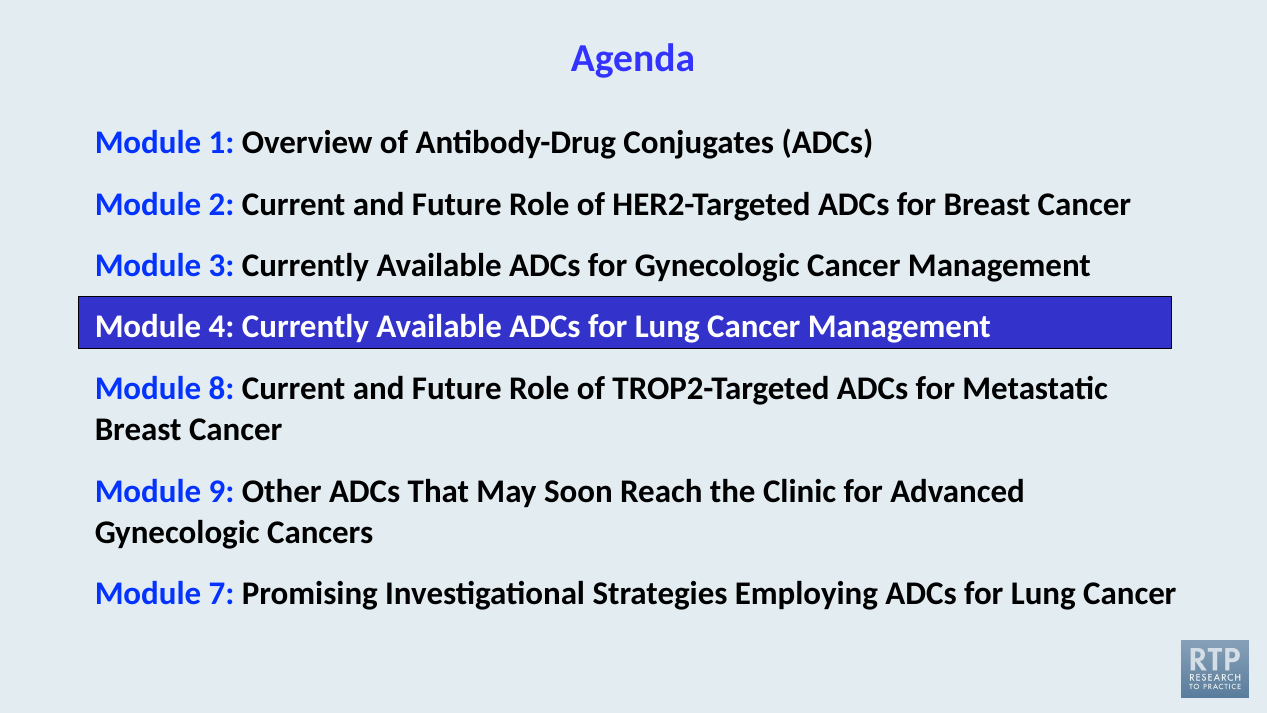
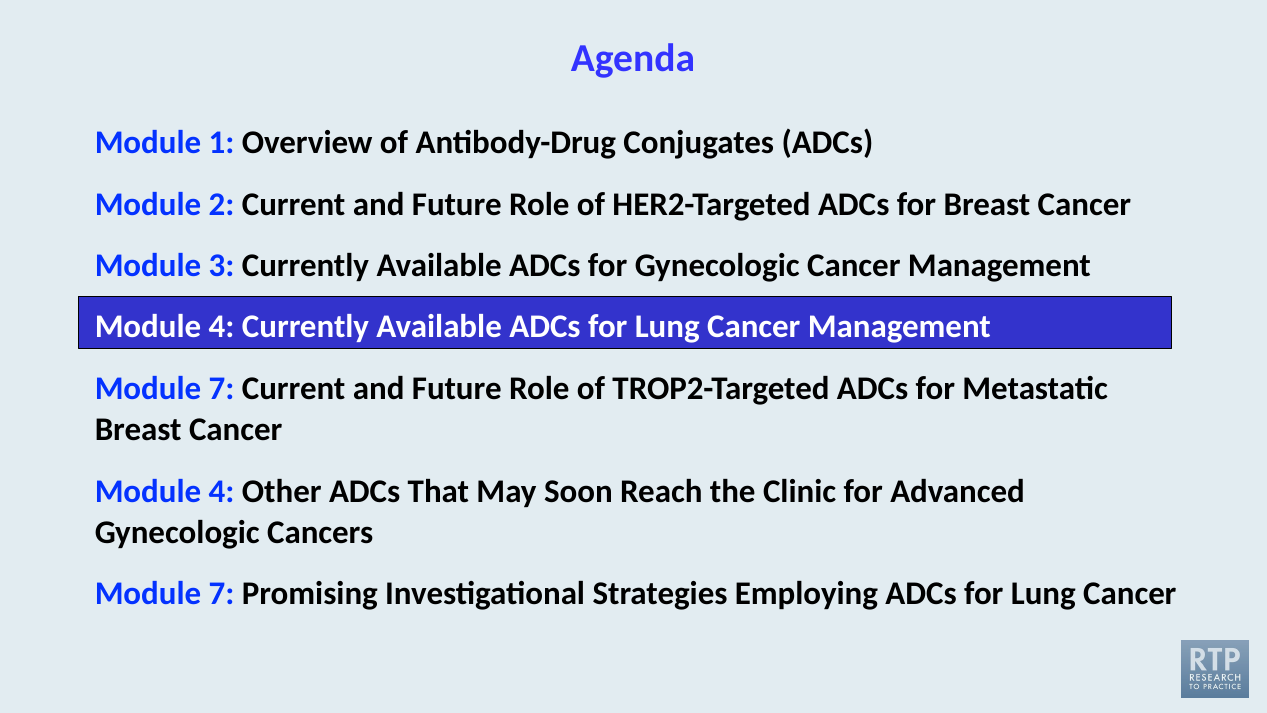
8 at (222, 388): 8 -> 7
9 at (222, 491): 9 -> 4
